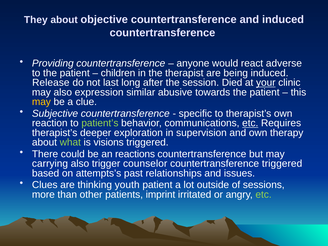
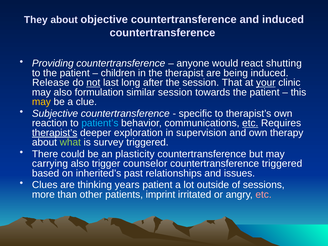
adverse: adverse -> shutting
not underline: none -> present
Died: Died -> That
expression: expression -> formulation
similar abusive: abusive -> session
patient’s colour: light green -> light blue
therapist’s at (55, 133) underline: none -> present
visions: visions -> survey
reactions: reactions -> plasticity
attempts’s: attempts’s -> inherited’s
youth: youth -> years
etc at (264, 195) colour: light green -> pink
